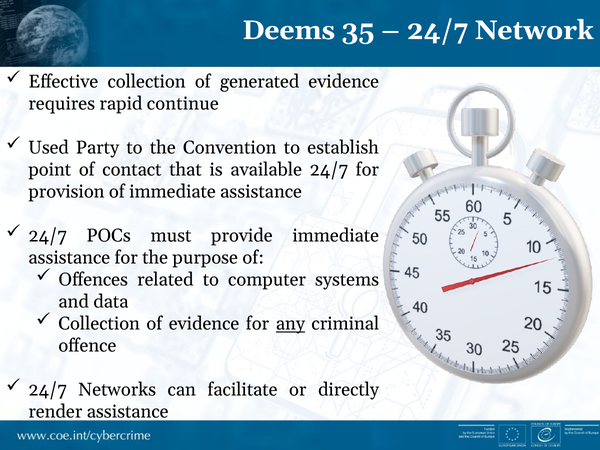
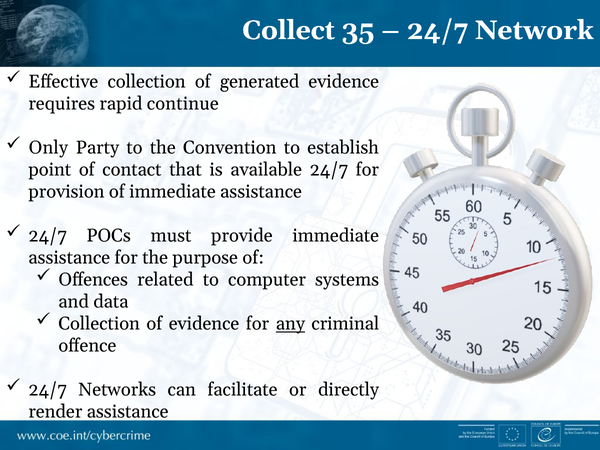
Deems: Deems -> Collect
Used: Used -> Only
